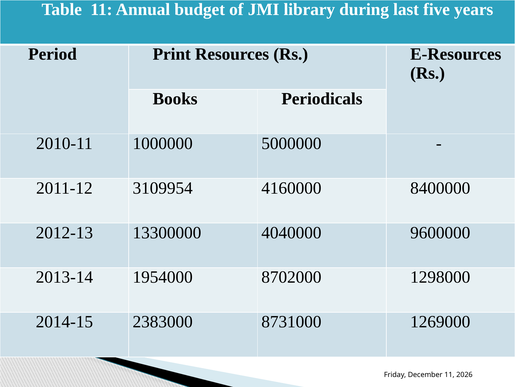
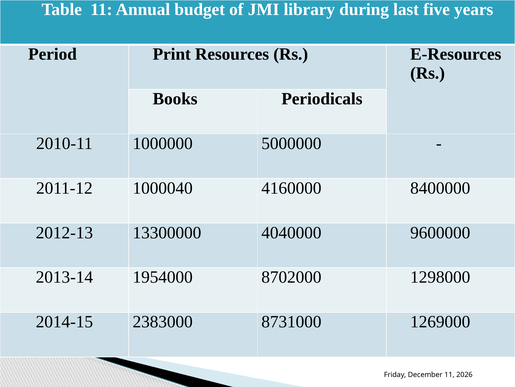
3109954: 3109954 -> 1000040
